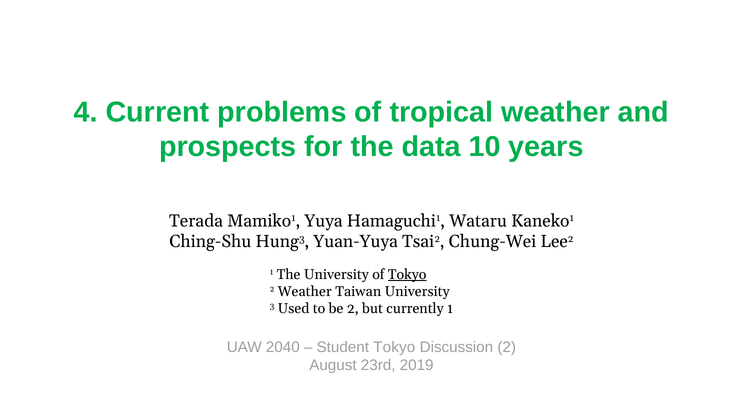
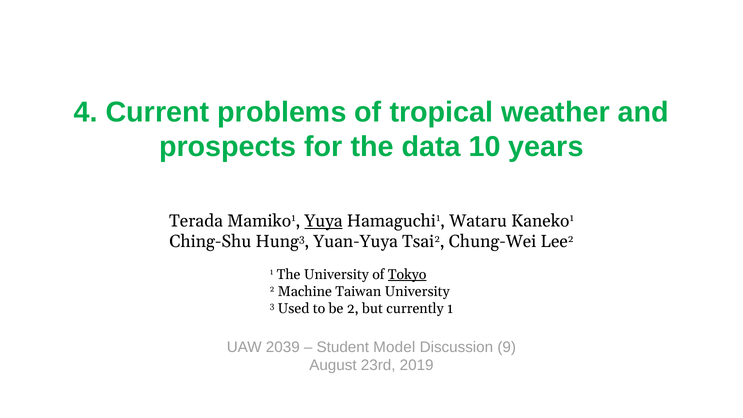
Yuya underline: none -> present
2 Weather: Weather -> Machine
2040: 2040 -> 2039
Student Tokyo: Tokyo -> Model
Discussion 2: 2 -> 9
